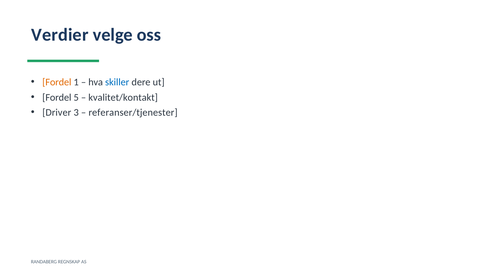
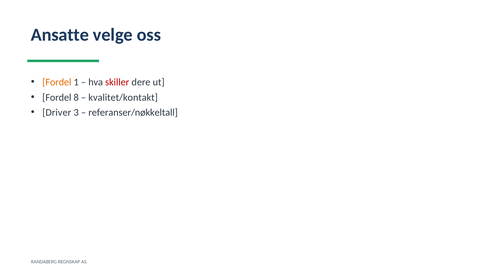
Verdier: Verdier -> Ansatte
skiller colour: blue -> red
5: 5 -> 8
referanser/tjenester: referanser/tjenester -> referanser/nøkkeltall
